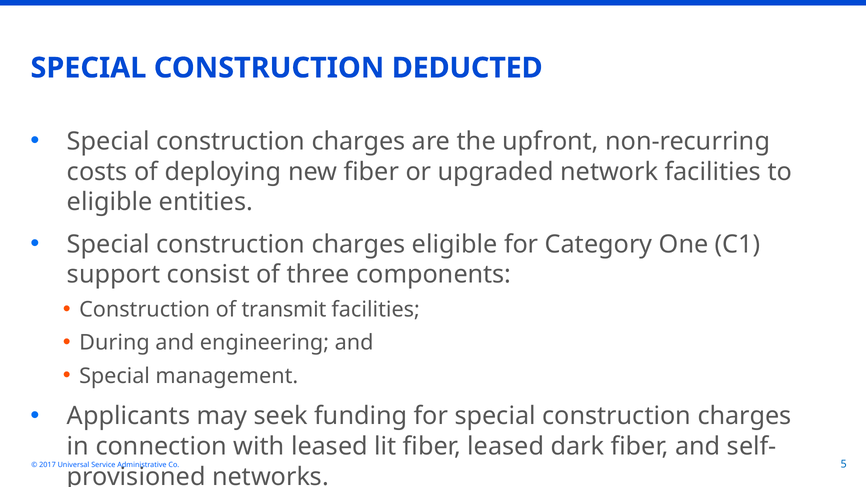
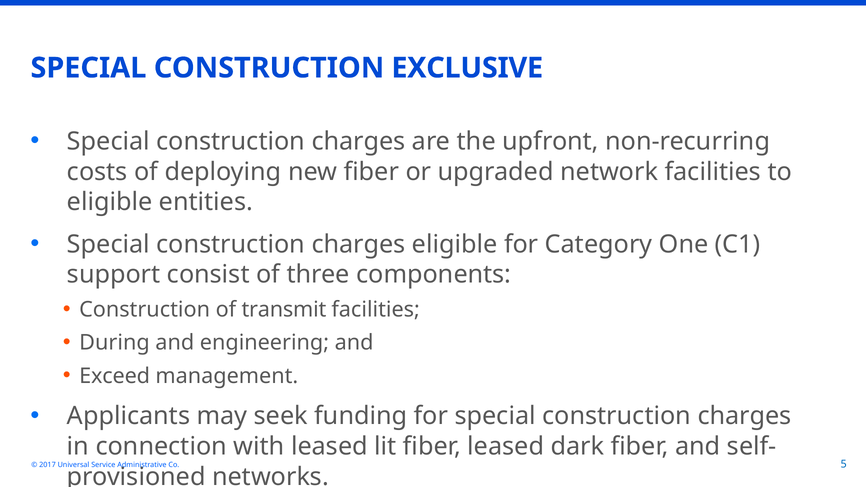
DEDUCTED: DEDUCTED -> EXCLUSIVE
Special at (115, 376): Special -> Exceed
